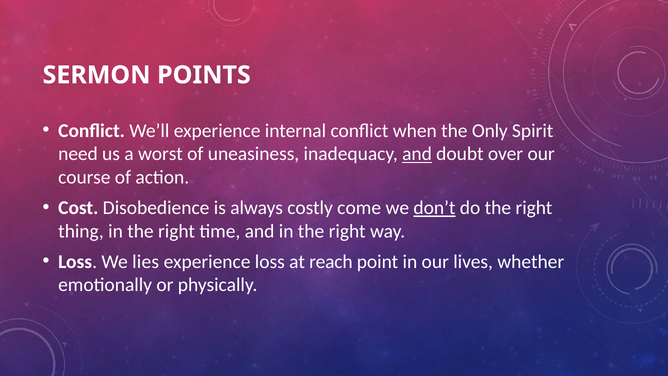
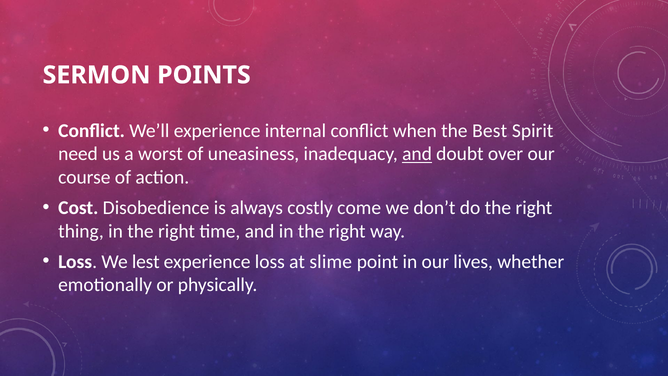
Only: Only -> Best
don’t underline: present -> none
lies: lies -> lest
reach: reach -> slime
